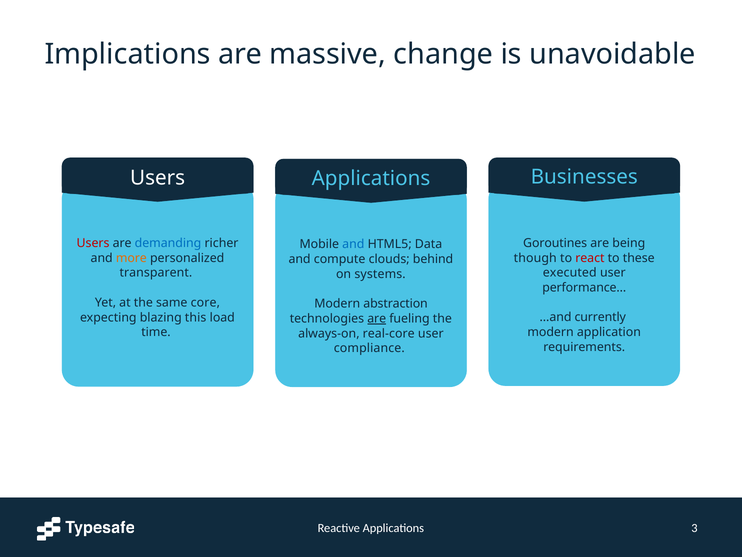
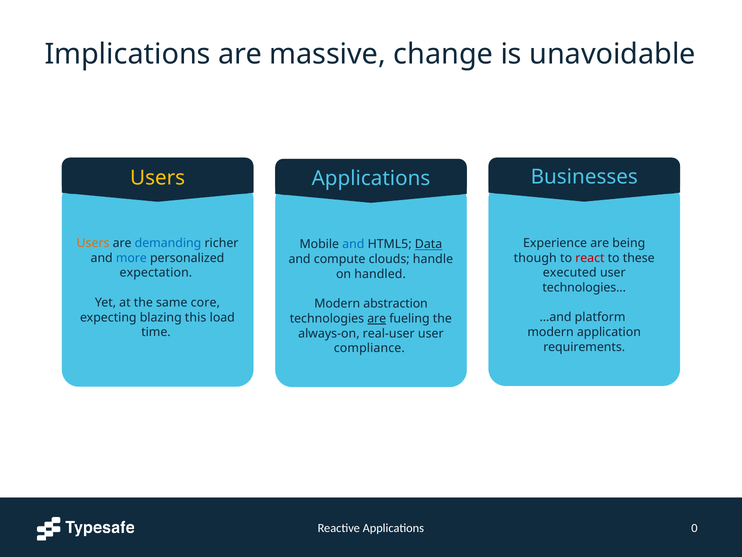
Users at (158, 178) colour: white -> yellow
Users at (93, 243) colour: red -> orange
Goroutines: Goroutines -> Experience
Data underline: none -> present
more colour: orange -> blue
behind: behind -> handle
transparent: transparent -> expectation
systems: systems -> handled
performance…: performance… -> technologies…
currently: currently -> platform
real-core: real-core -> real-user
3: 3 -> 0
